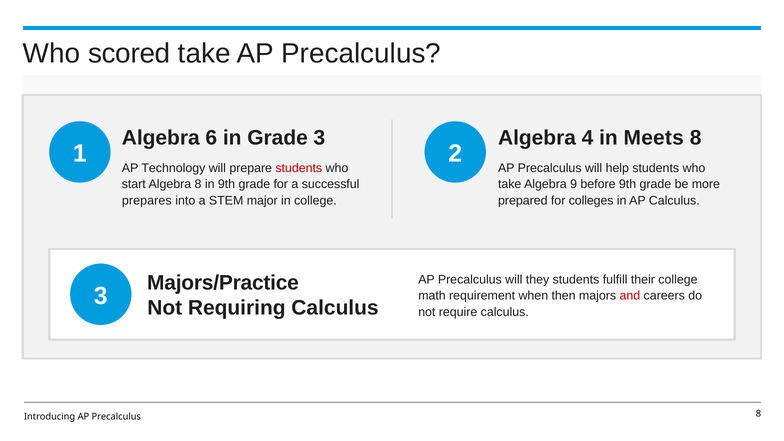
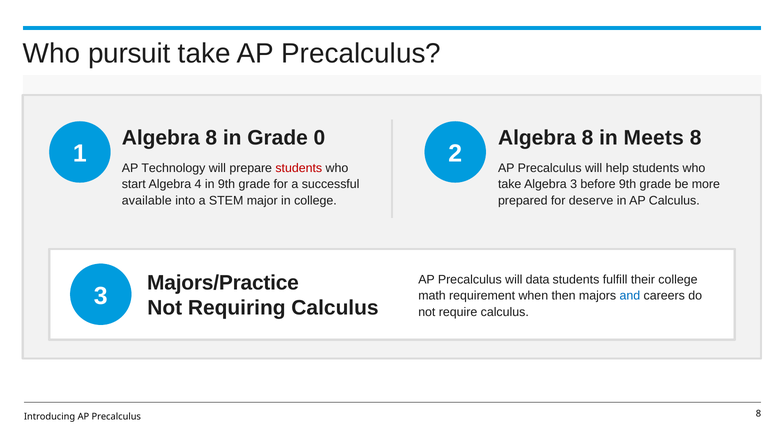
scored: scored -> pursuit
6 at (211, 138): 6 -> 8
Grade 3: 3 -> 0
4 at (588, 138): 4 -> 8
Algebra 8: 8 -> 4
Algebra 9: 9 -> 3
prepares: prepares -> available
colleges: colleges -> deserve
they: they -> data
and colour: red -> blue
